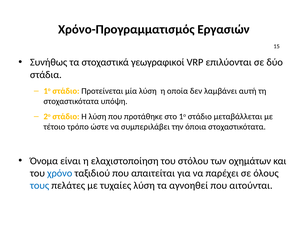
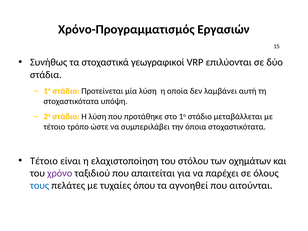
Όνομα at (44, 161): Όνομα -> Τέτοιο
χρόνο colour: blue -> purple
τυχαίες λύση: λύση -> όπου
